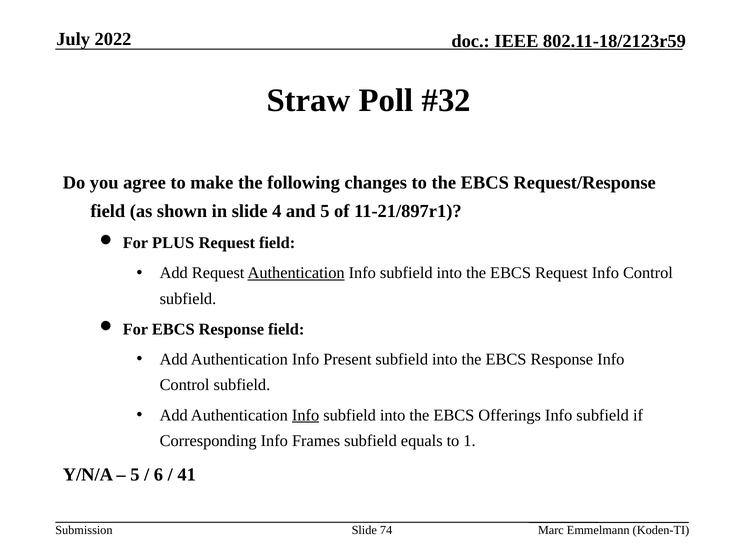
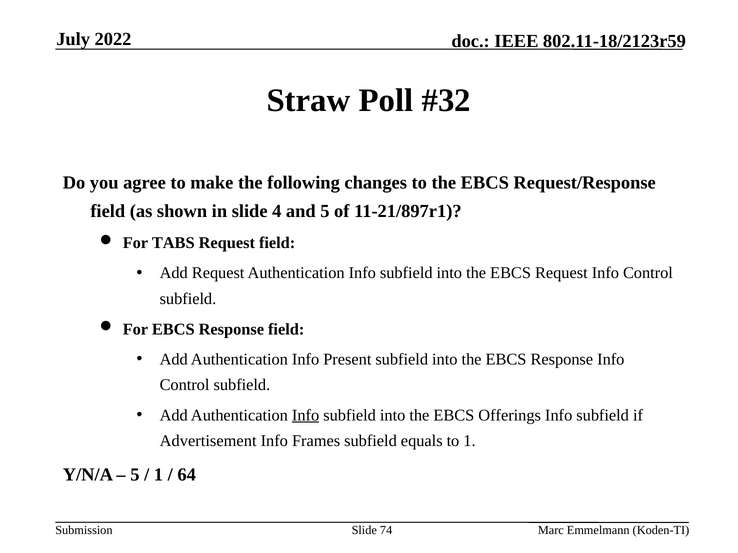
PLUS: PLUS -> TABS
Authentication at (296, 273) underline: present -> none
Corresponding: Corresponding -> Advertisement
6 at (158, 475): 6 -> 1
41: 41 -> 64
